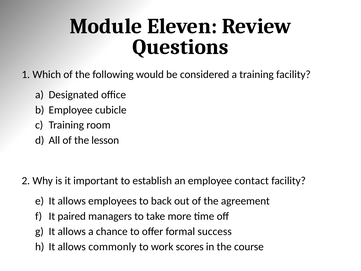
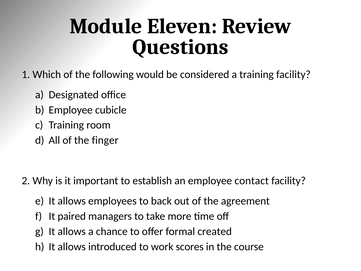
lesson: lesson -> finger
success: success -> created
commonly: commonly -> introduced
